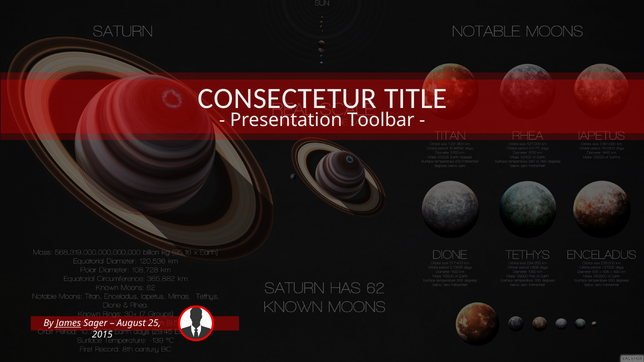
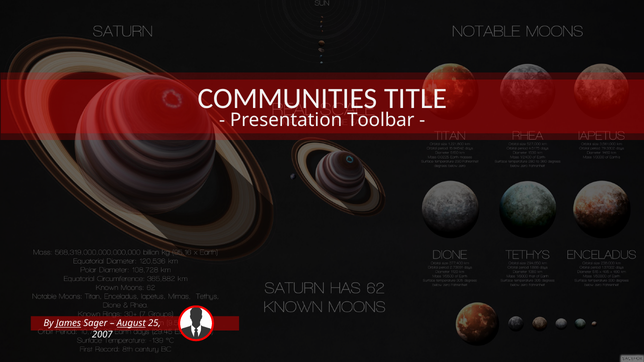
CONSECTETUR: CONSECTETUR -> COMMUNITIES
August underline: none -> present
2015: 2015 -> 2007
